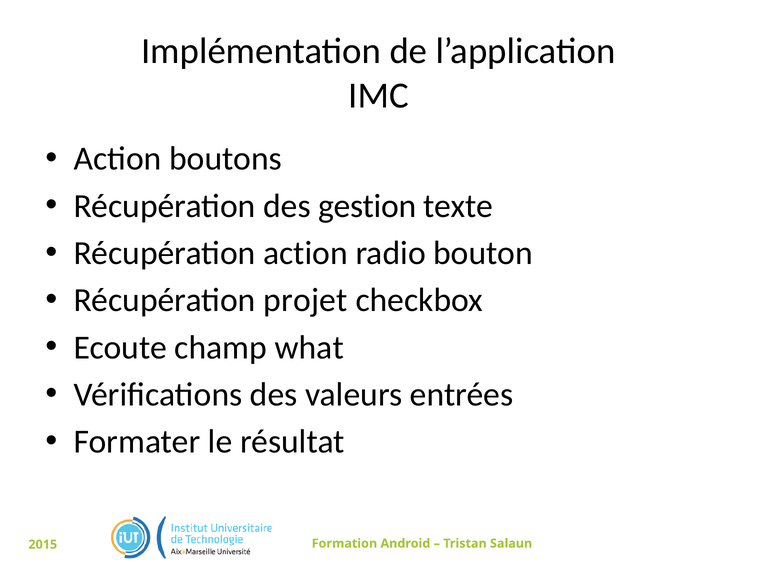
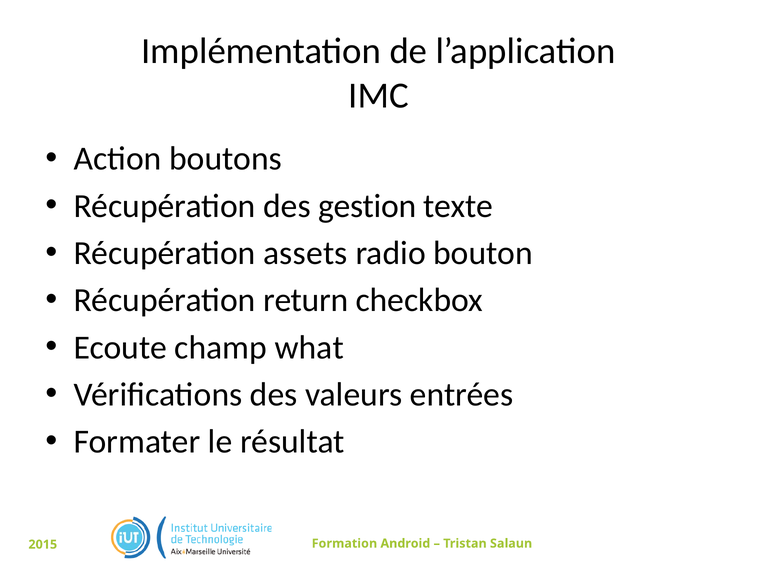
Récupération action: action -> assets
projet: projet -> return
